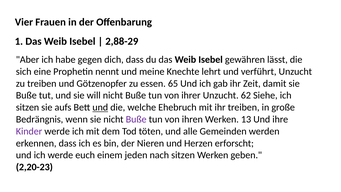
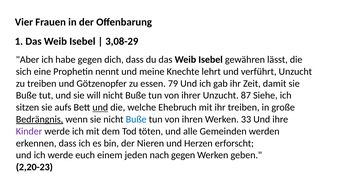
2,88-29: 2,88-29 -> 3,08-29
65: 65 -> 79
62: 62 -> 87
Bedrängnis underline: none -> present
Buße at (136, 119) colour: purple -> blue
13: 13 -> 33
nach sitzen: sitzen -> gegen
